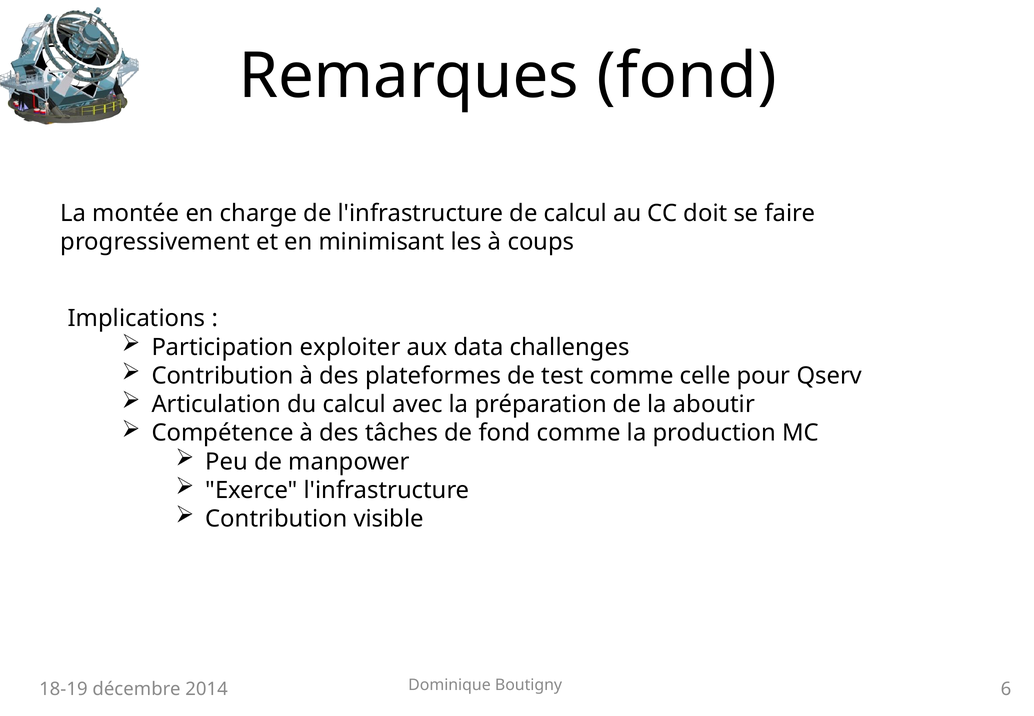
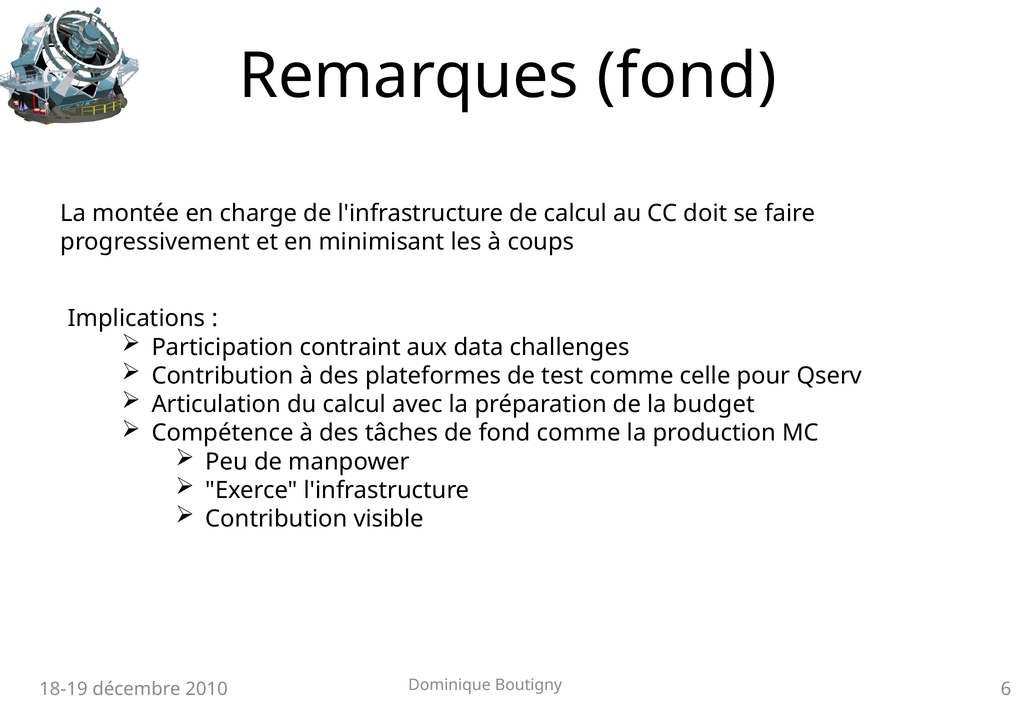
exploiter: exploiter -> contraint
aboutir: aboutir -> budget
2014: 2014 -> 2010
